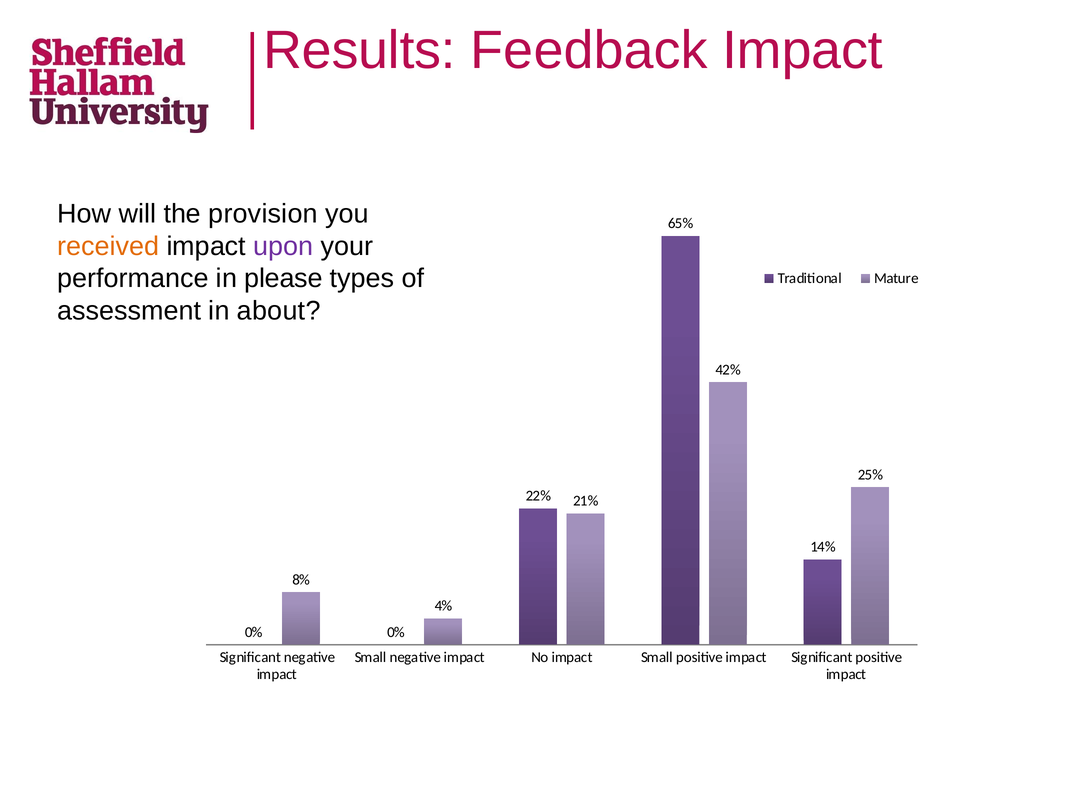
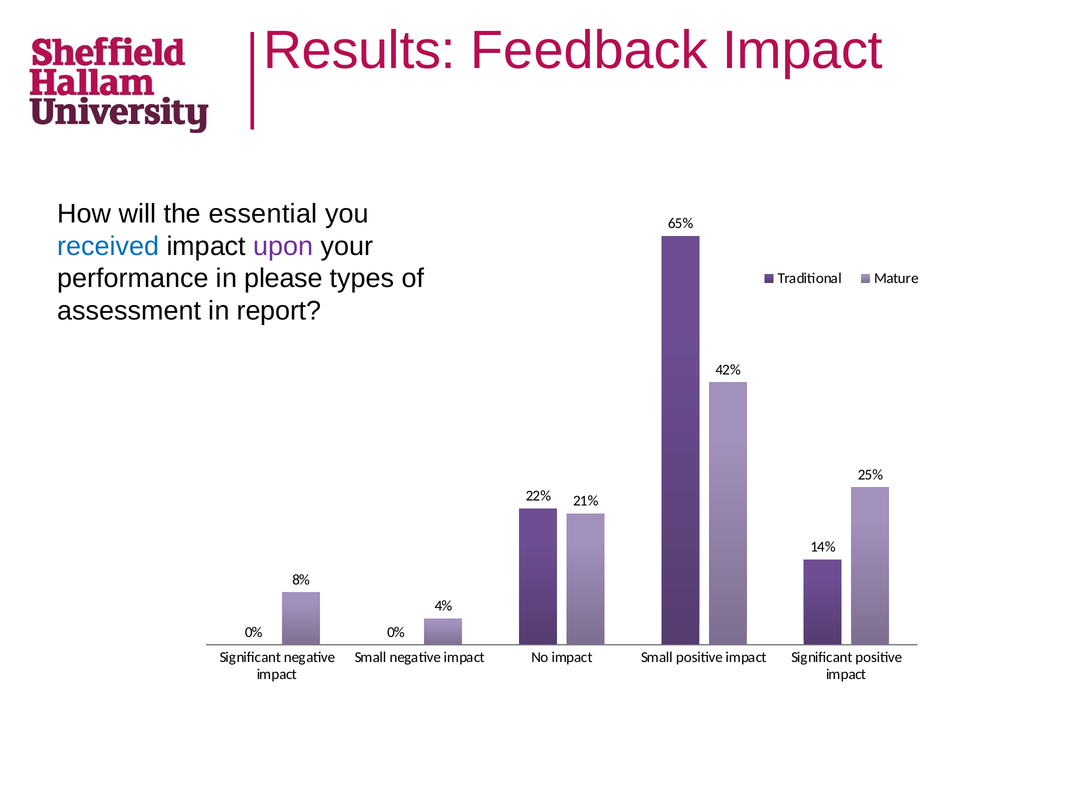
provision: provision -> essential
received colour: orange -> blue
about: about -> report
